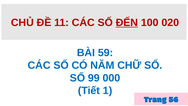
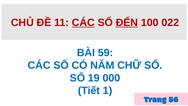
CÁC at (83, 23) underline: none -> present
020: 020 -> 022
99: 99 -> 19
